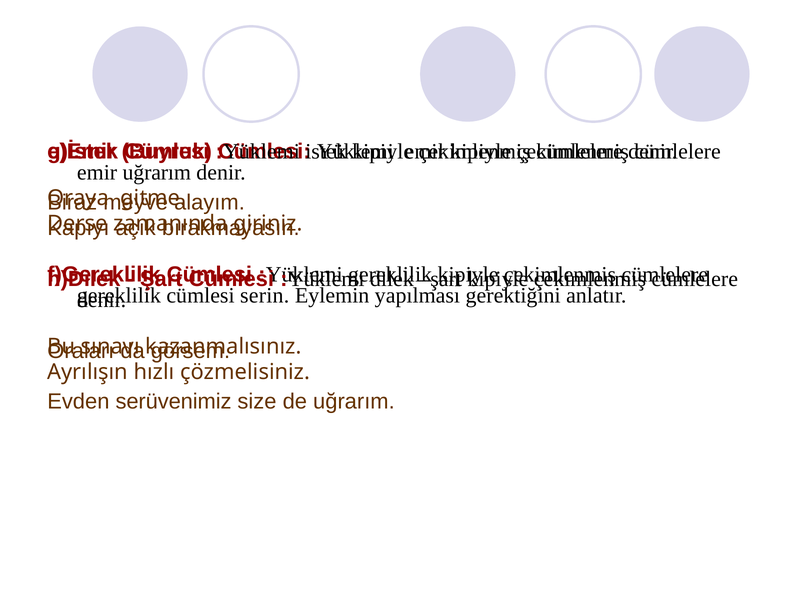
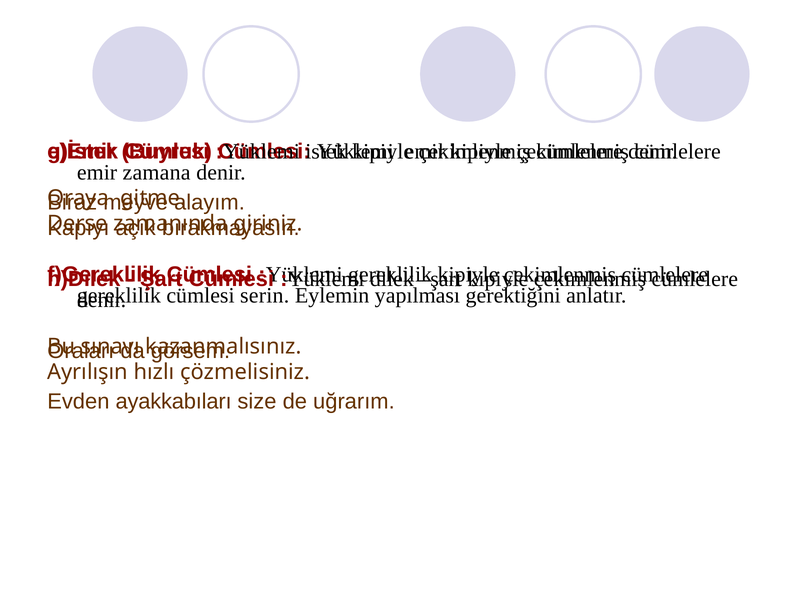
emir uğrarım: uğrarım -> zamana
serüvenimiz: serüvenimiz -> ayakkabıları
